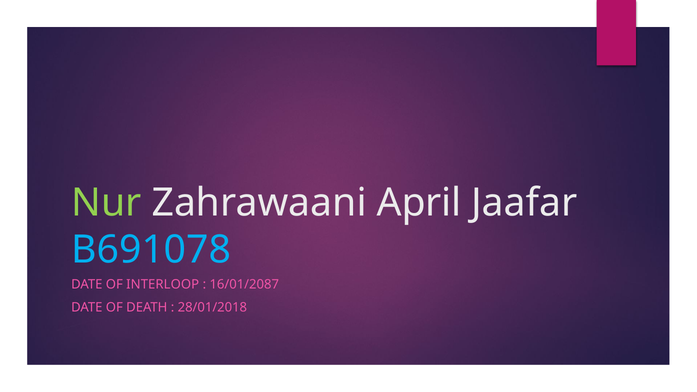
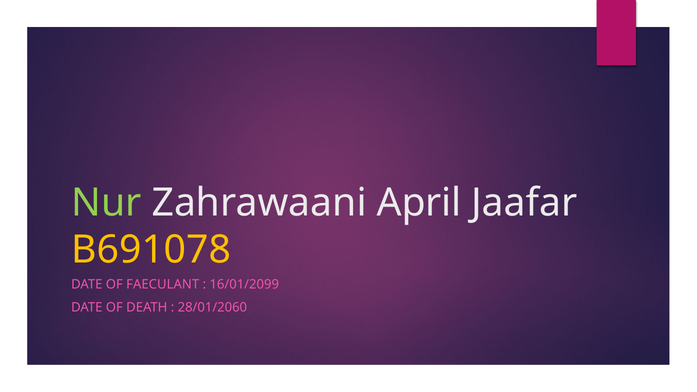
B691078 colour: light blue -> yellow
INTERLOOP: INTERLOOP -> FAECULANT
16/01/2087: 16/01/2087 -> 16/01/2099
28/01/2018: 28/01/2018 -> 28/01/2060
